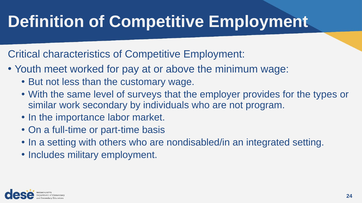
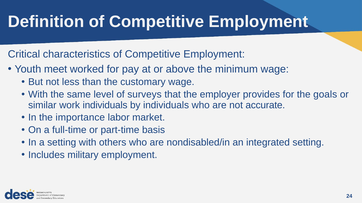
types: types -> goals
work secondary: secondary -> individuals
program: program -> accurate
